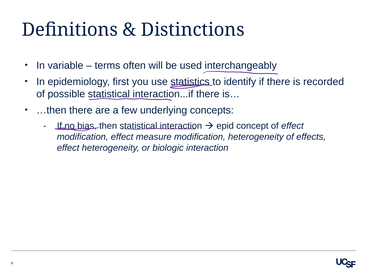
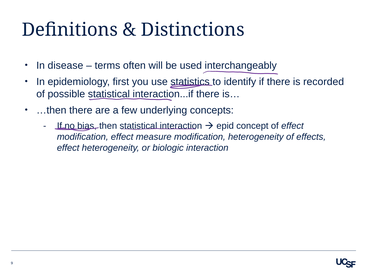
variable: variable -> disease
